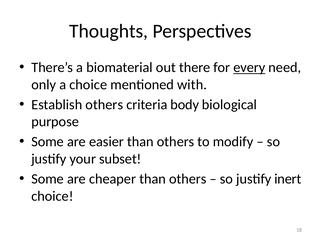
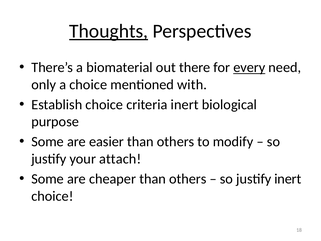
Thoughts underline: none -> present
Establish others: others -> choice
criteria body: body -> inert
subset: subset -> attach
